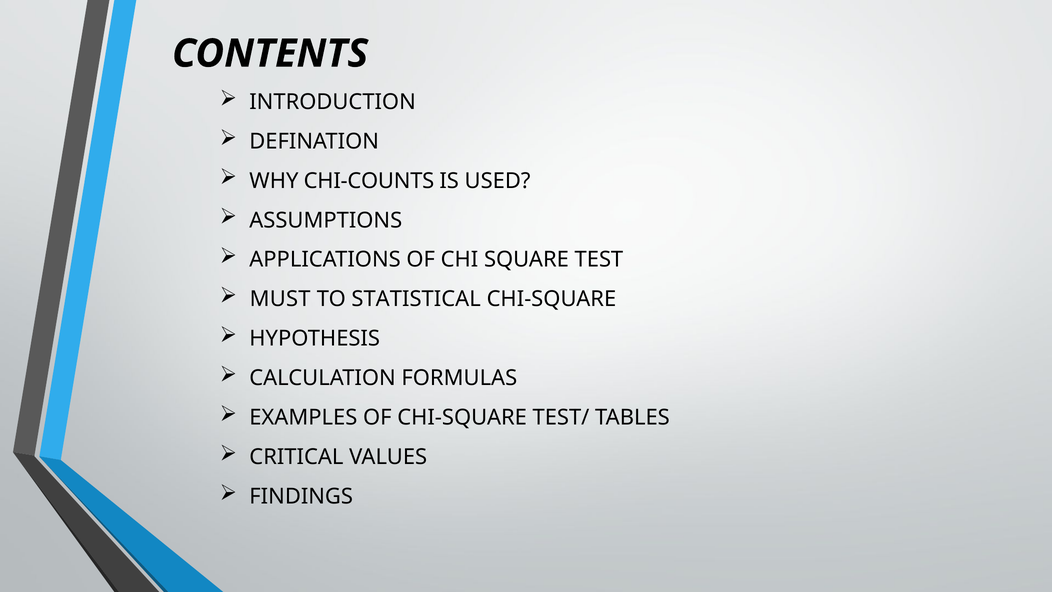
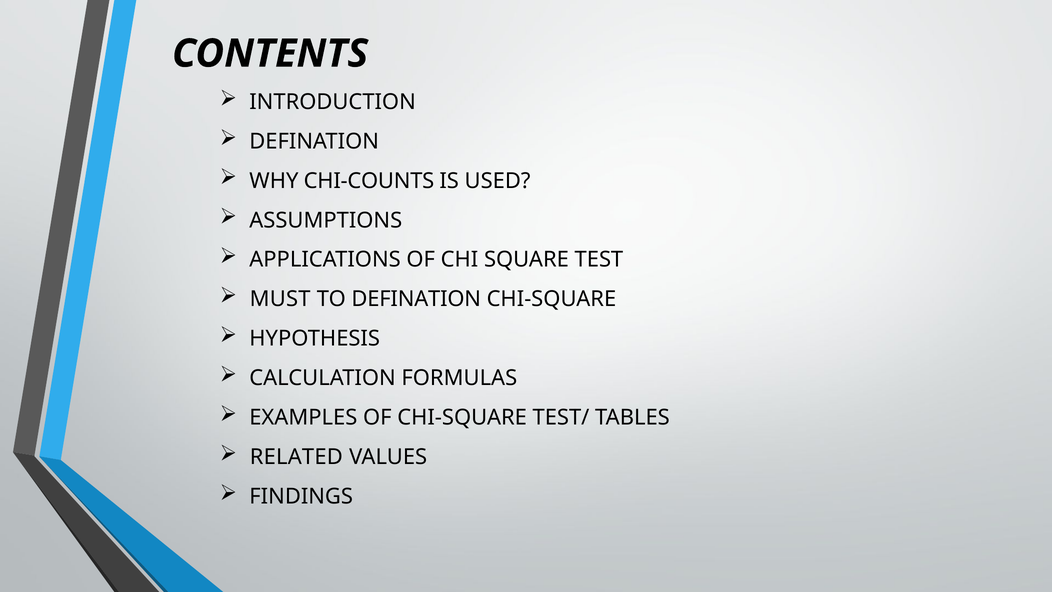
TO STATISTICAL: STATISTICAL -> DEFINATION
CRITICAL: CRITICAL -> RELATED
